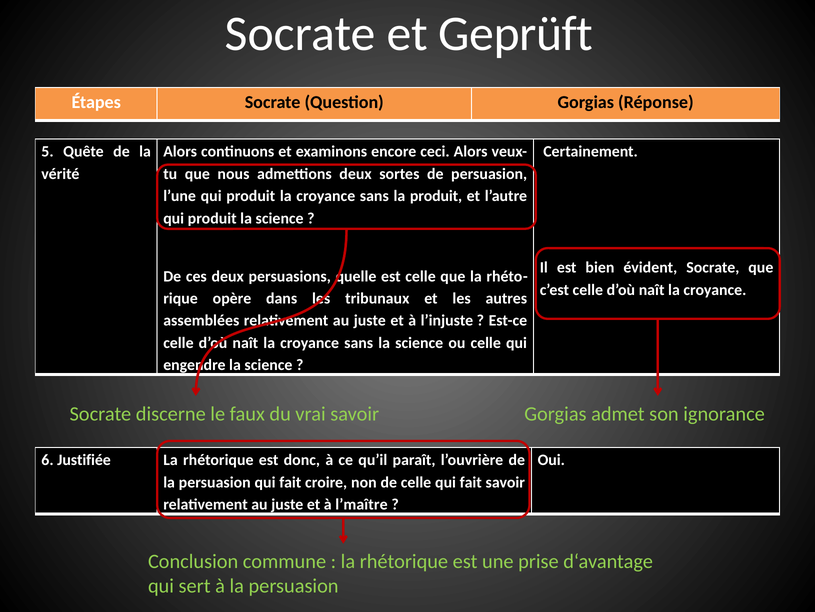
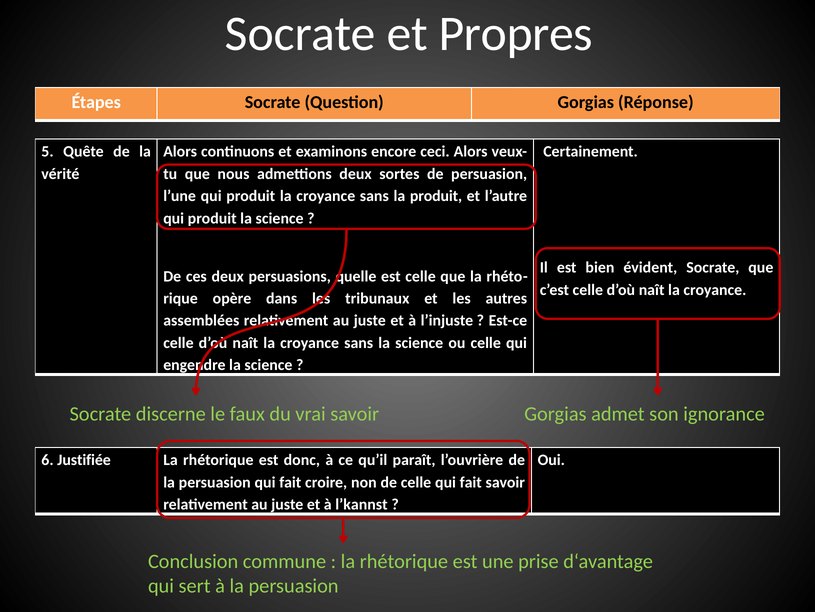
Geprüft: Geprüft -> Propres
l’maître: l’maître -> l’kannst
